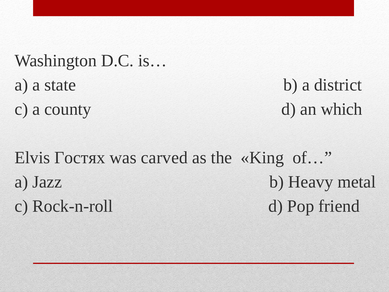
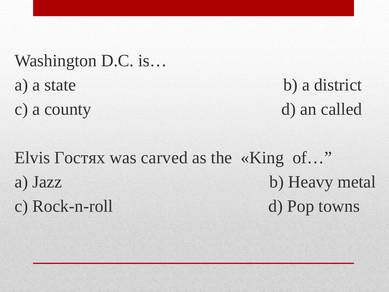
which: which -> called
friend: friend -> towns
